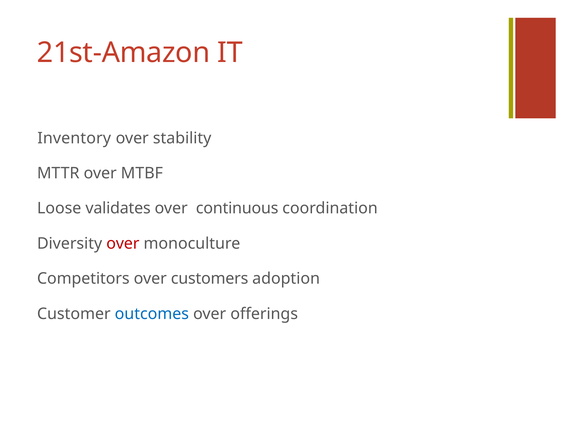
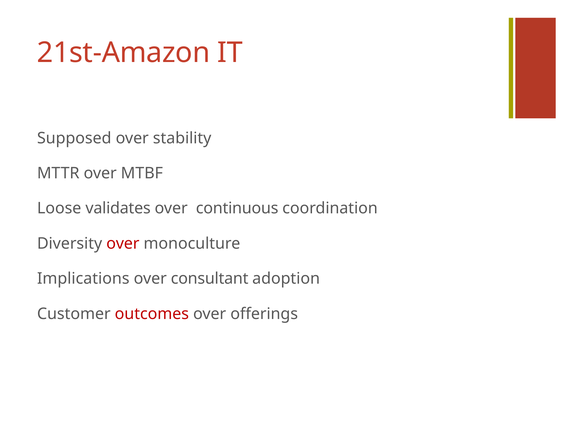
Inventory: Inventory -> Supposed
Competitors: Competitors -> Implications
customers: customers -> consultant
outcomes colour: blue -> red
